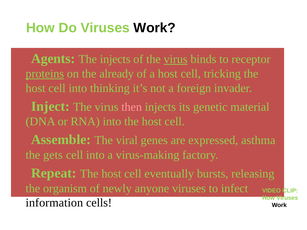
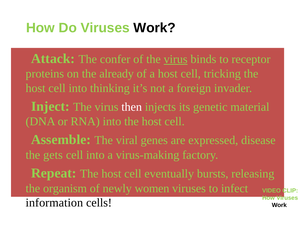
Agents: Agents -> Attack
The injects: injects -> confer
proteins underline: present -> none
then colour: pink -> white
asthma: asthma -> disease
anyone: anyone -> women
